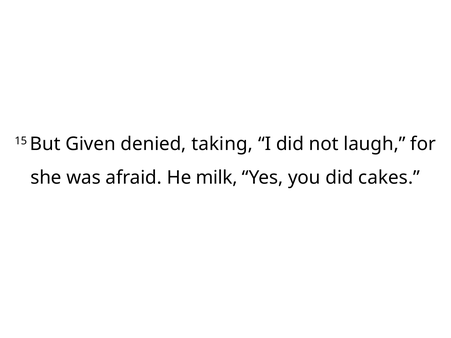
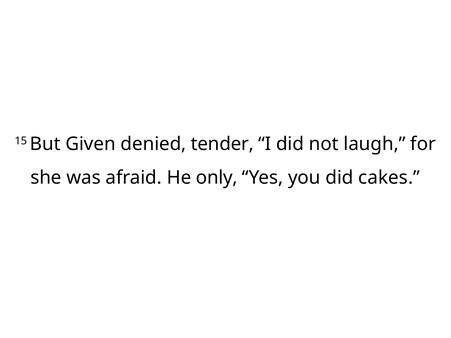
taking: taking -> tender
milk: milk -> only
